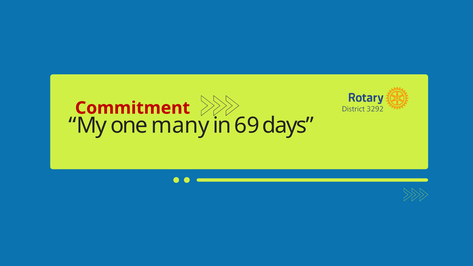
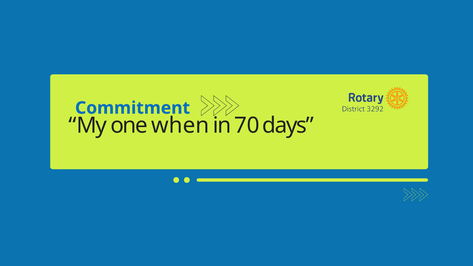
Commitment colour: red -> blue
many: many -> when
69: 69 -> 70
